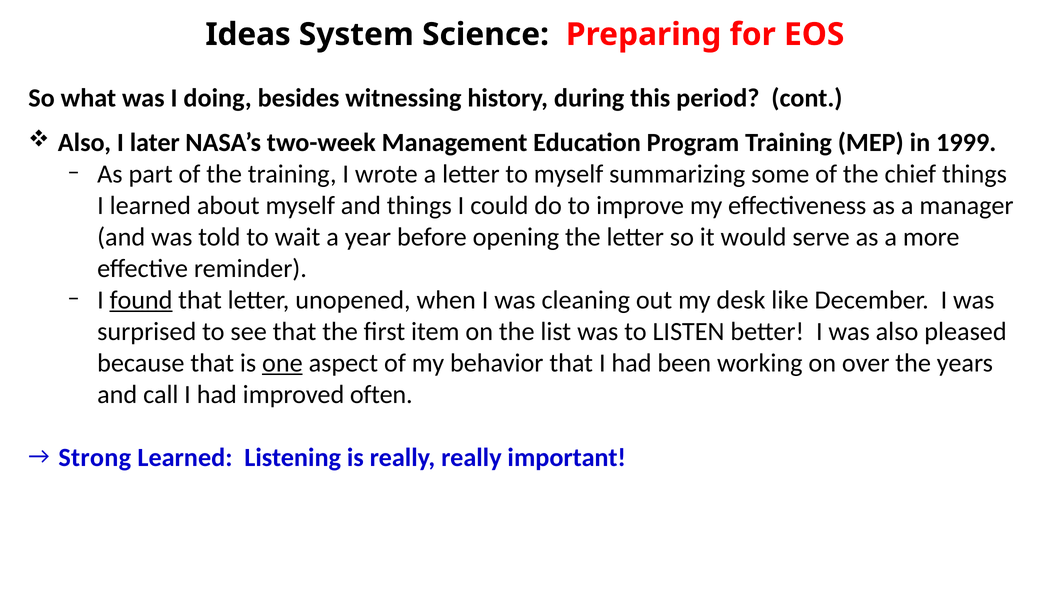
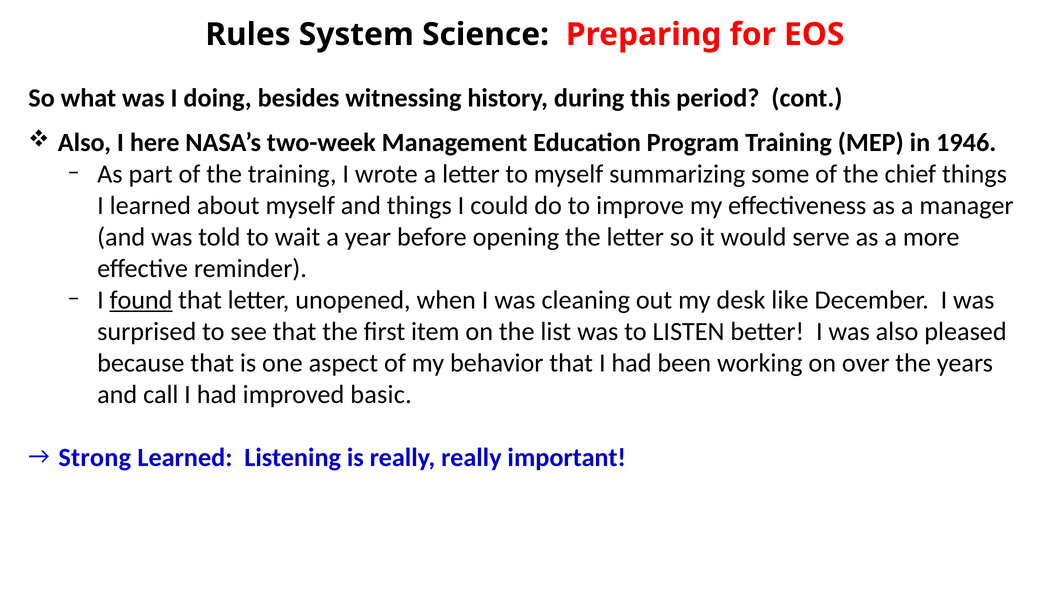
Ideas: Ideas -> Rules
later: later -> here
1999: 1999 -> 1946
one underline: present -> none
often: often -> basic
